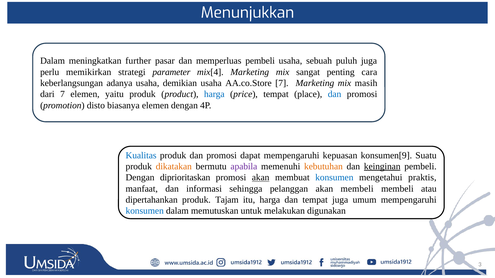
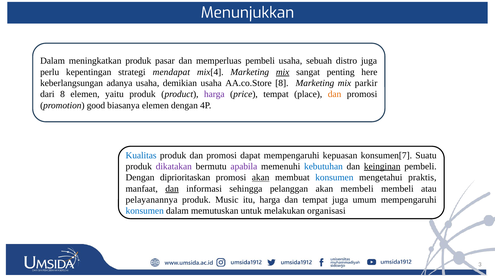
meningkatkan further: further -> produk
puluh: puluh -> distro
memikirkan: memikirkan -> kepentingan
parameter: parameter -> mendapat
mix at (283, 72) underline: none -> present
cara: cara -> here
AA.co.Store 7: 7 -> 8
masih: masih -> parkir
dari 7: 7 -> 8
harga at (214, 94) colour: blue -> purple
dan at (335, 94) colour: blue -> orange
disto: disto -> good
konsumen[9: konsumen[9 -> konsumen[7
dikatakan colour: orange -> purple
kebutuhan colour: orange -> blue
dan at (172, 189) underline: none -> present
dipertahankan: dipertahankan -> pelayanannya
Tajam: Tajam -> Music
digunakan: digunakan -> organisasi
